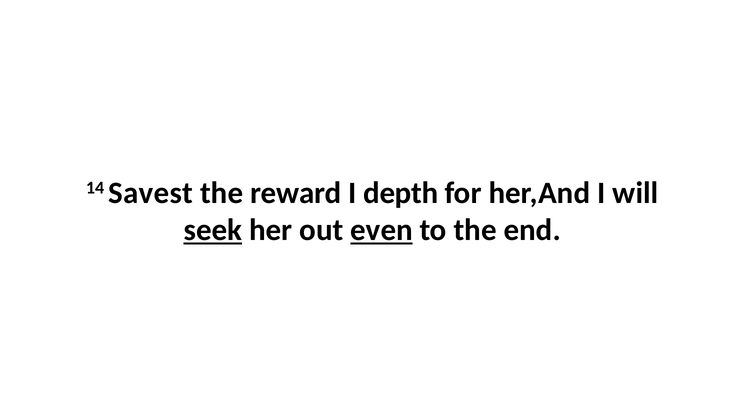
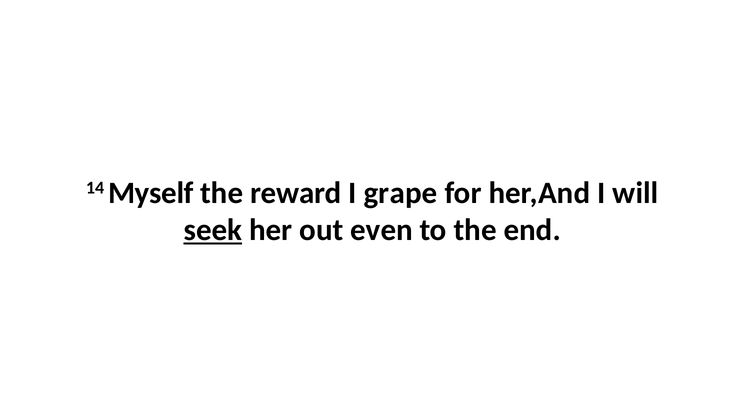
Savest: Savest -> Myself
depth: depth -> grape
even underline: present -> none
